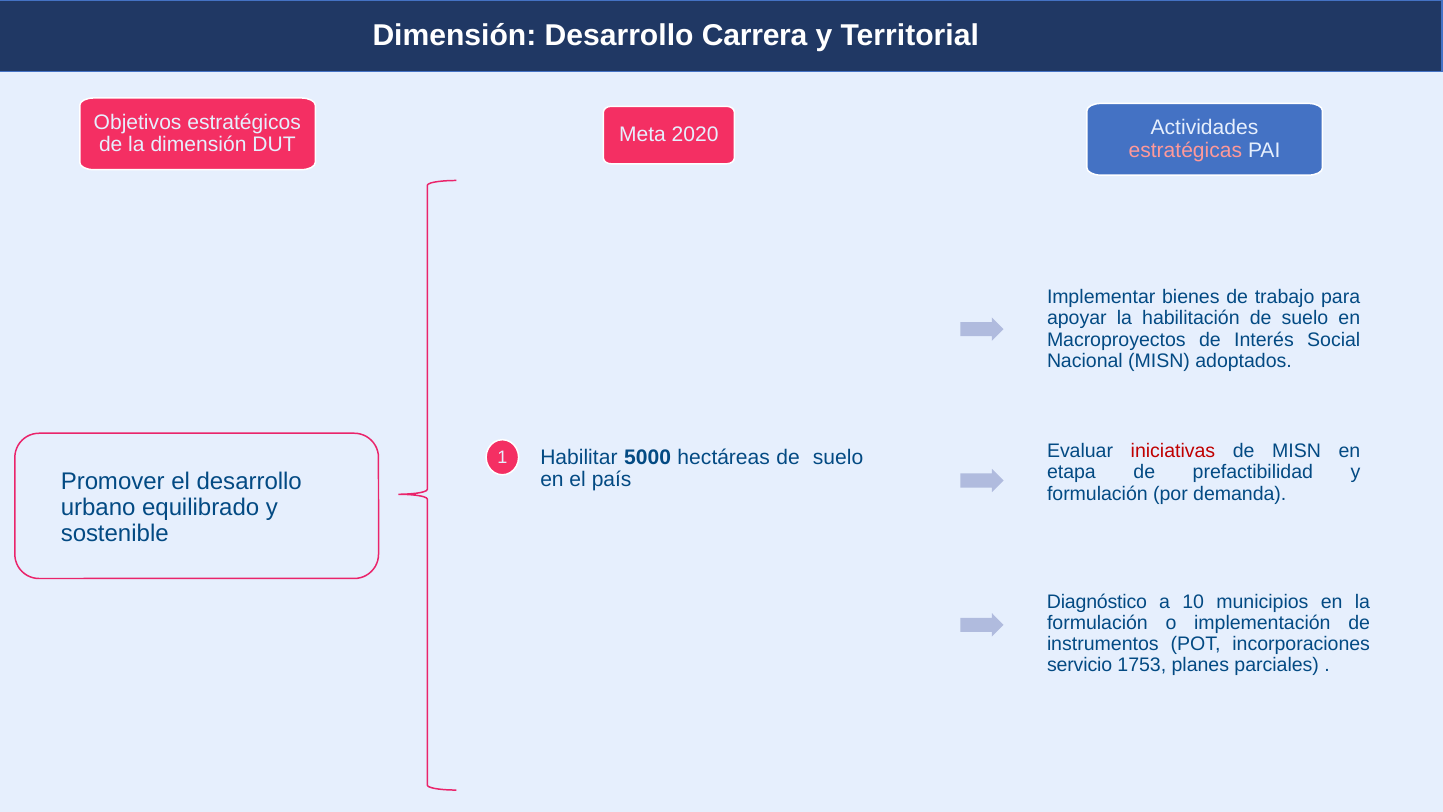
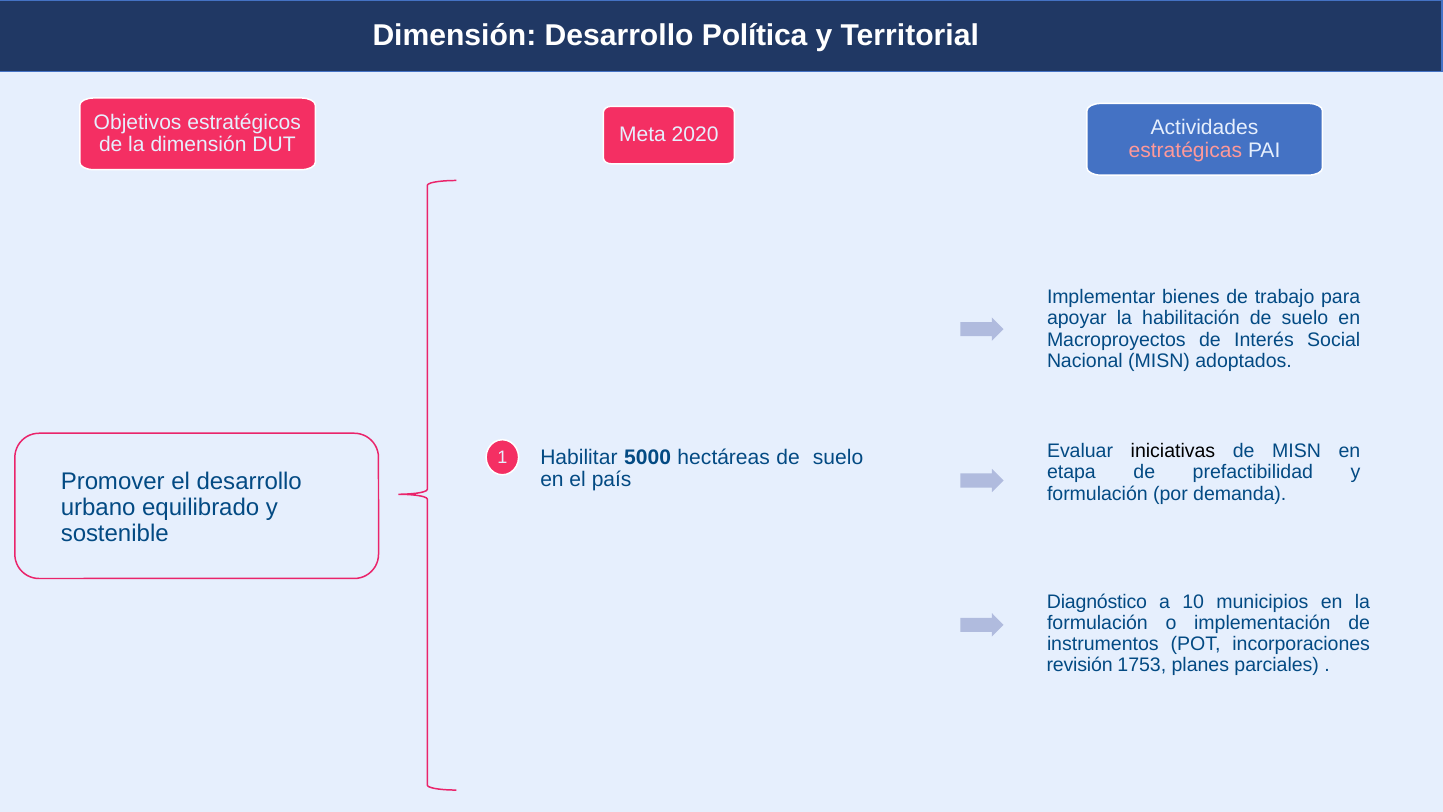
Carrera: Carrera -> Política
iniciativas colour: red -> black
servicio: servicio -> revisión
